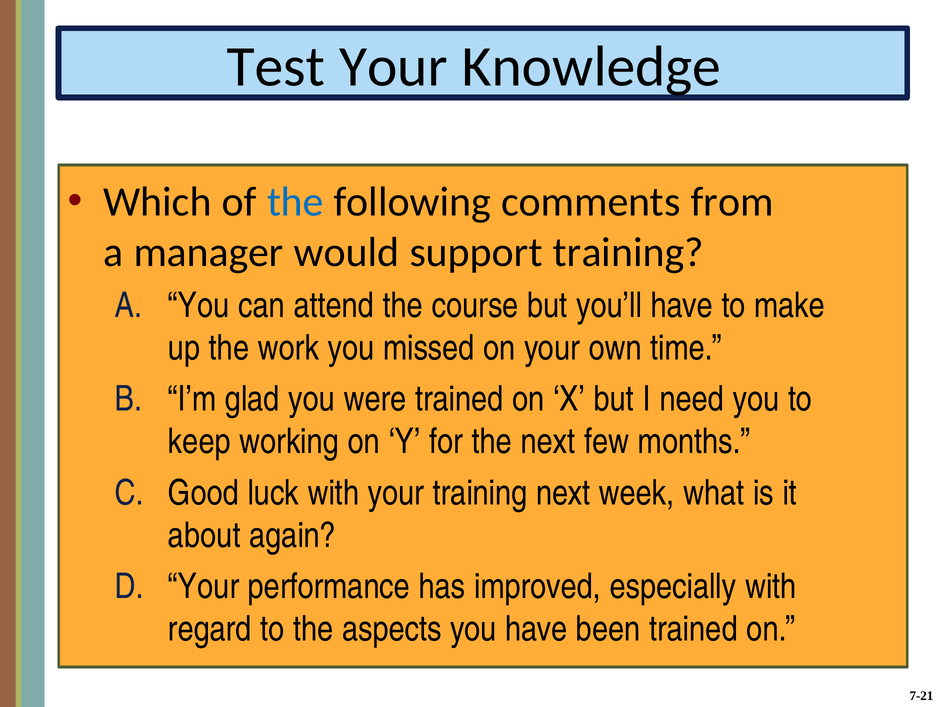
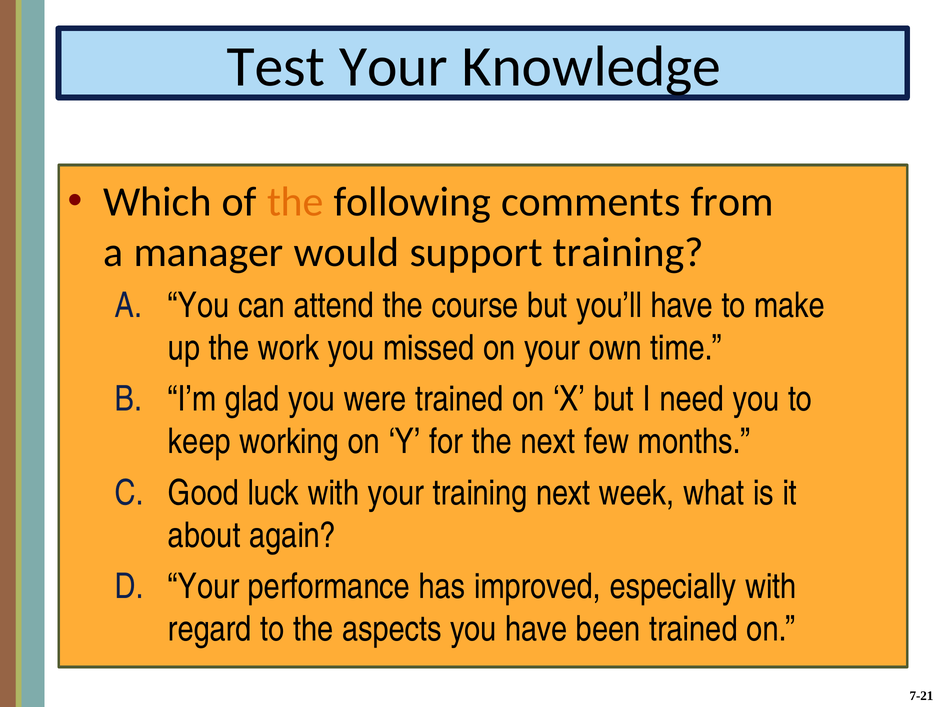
the at (295, 202) colour: blue -> orange
